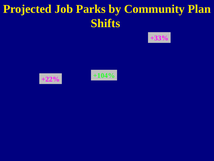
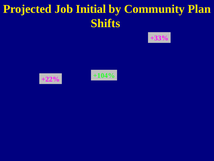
Parks: Parks -> Initial
